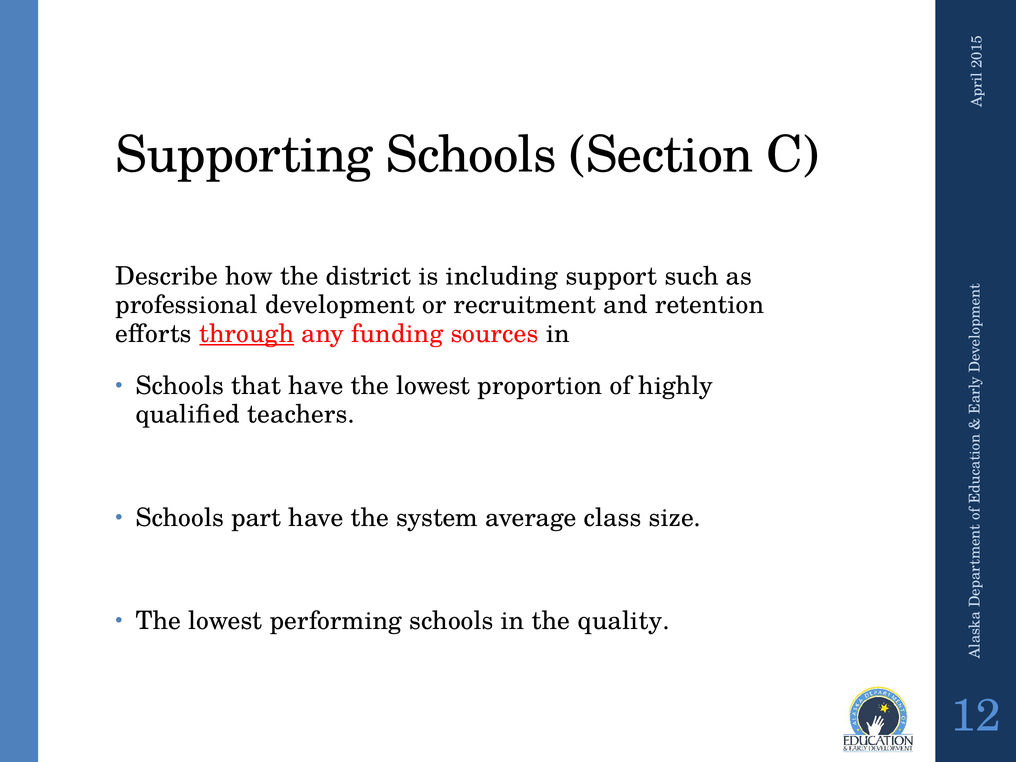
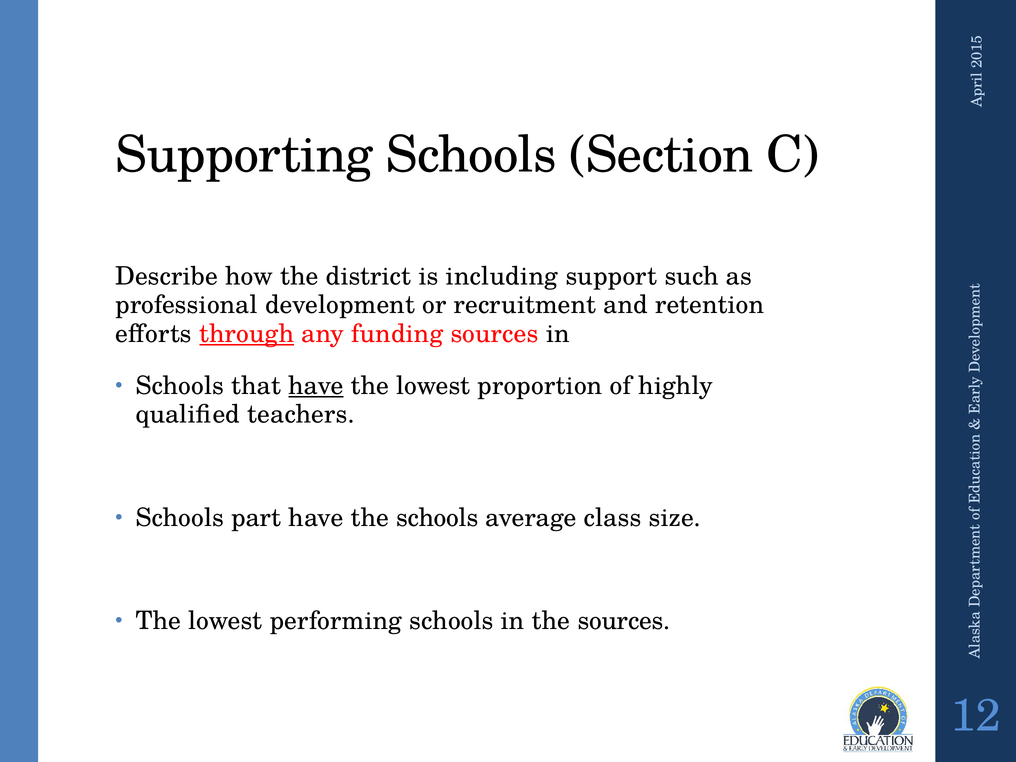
have at (316, 386) underline: none -> present
the system: system -> schools
the quality: quality -> sources
